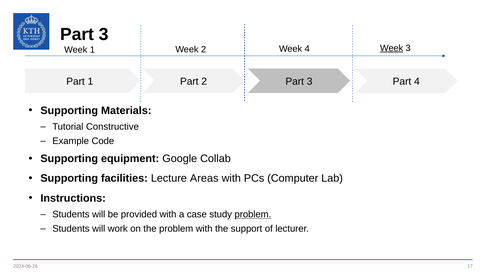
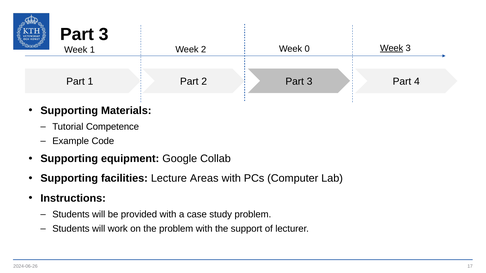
Week 4: 4 -> 0
Constructive: Constructive -> Competence
problem at (253, 215) underline: present -> none
